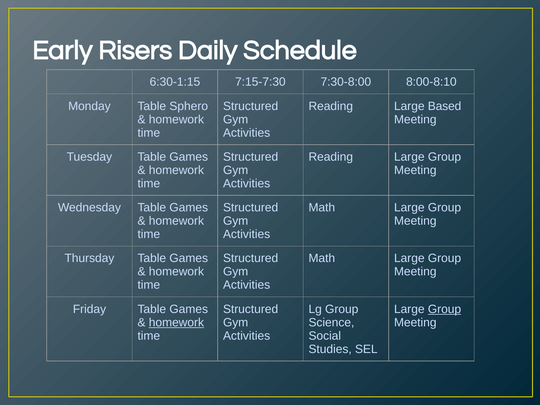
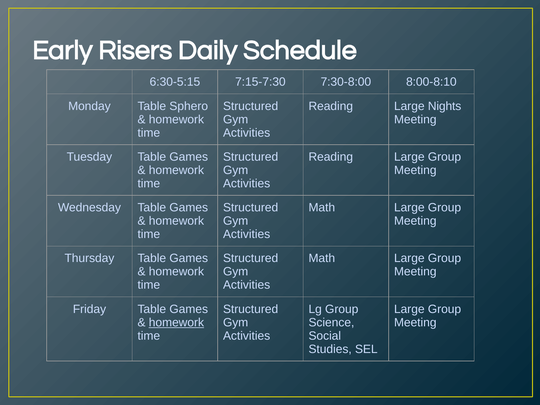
6:30-1:15: 6:30-1:15 -> 6:30-5:15
Based: Based -> Nights
Group at (445, 309) underline: present -> none
